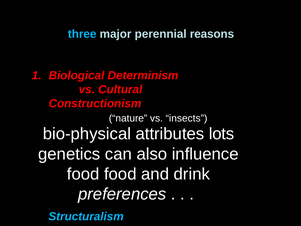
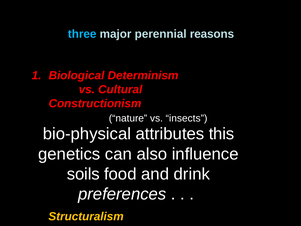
lots: lots -> this
food at (83, 174): food -> soils
Structuralism colour: light blue -> yellow
